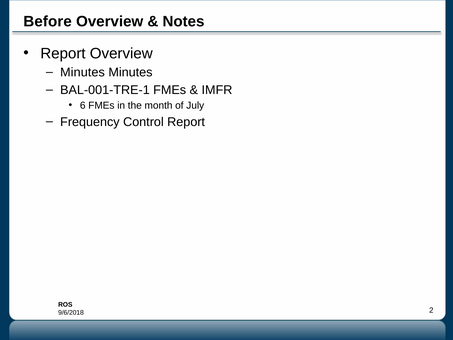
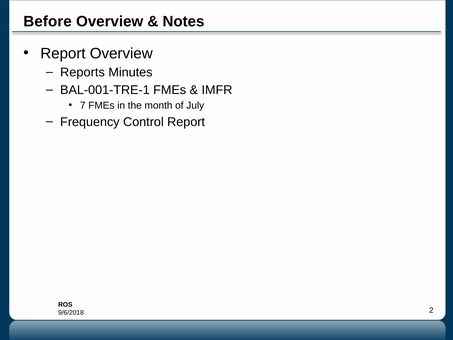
Minutes at (83, 72): Minutes -> Reports
6: 6 -> 7
